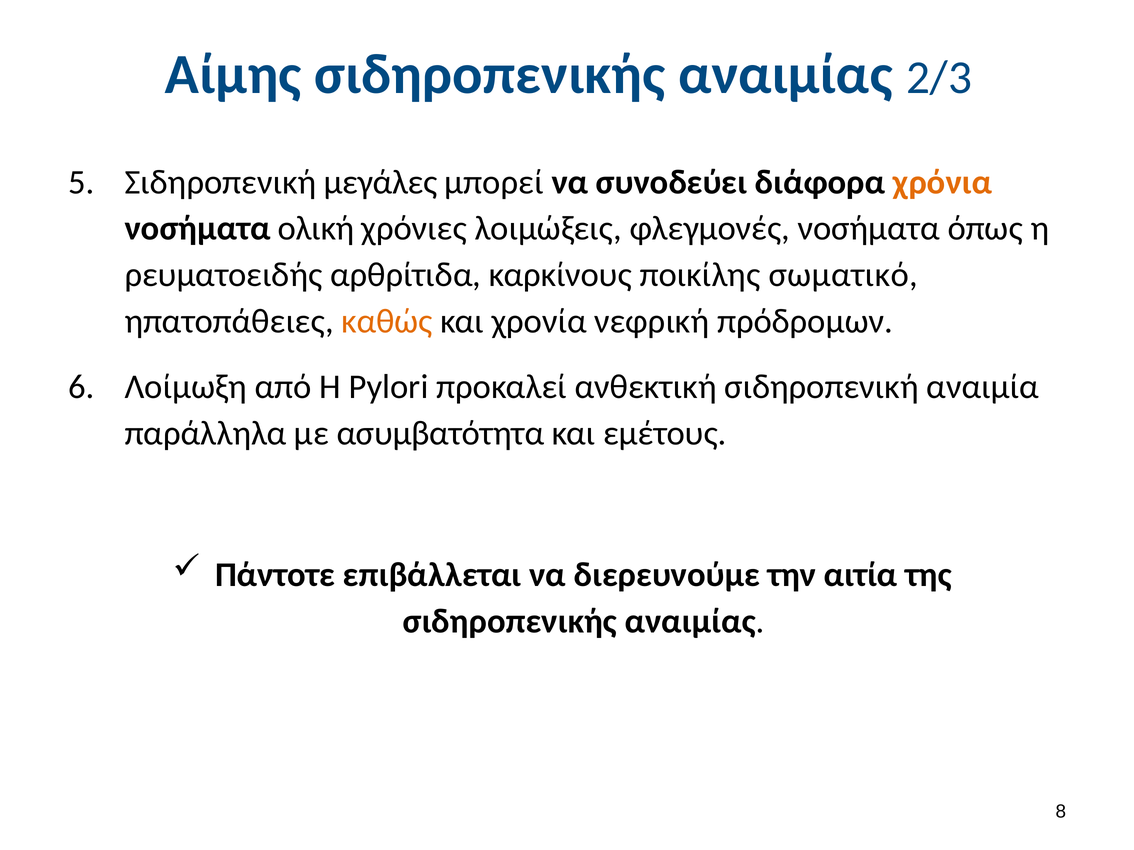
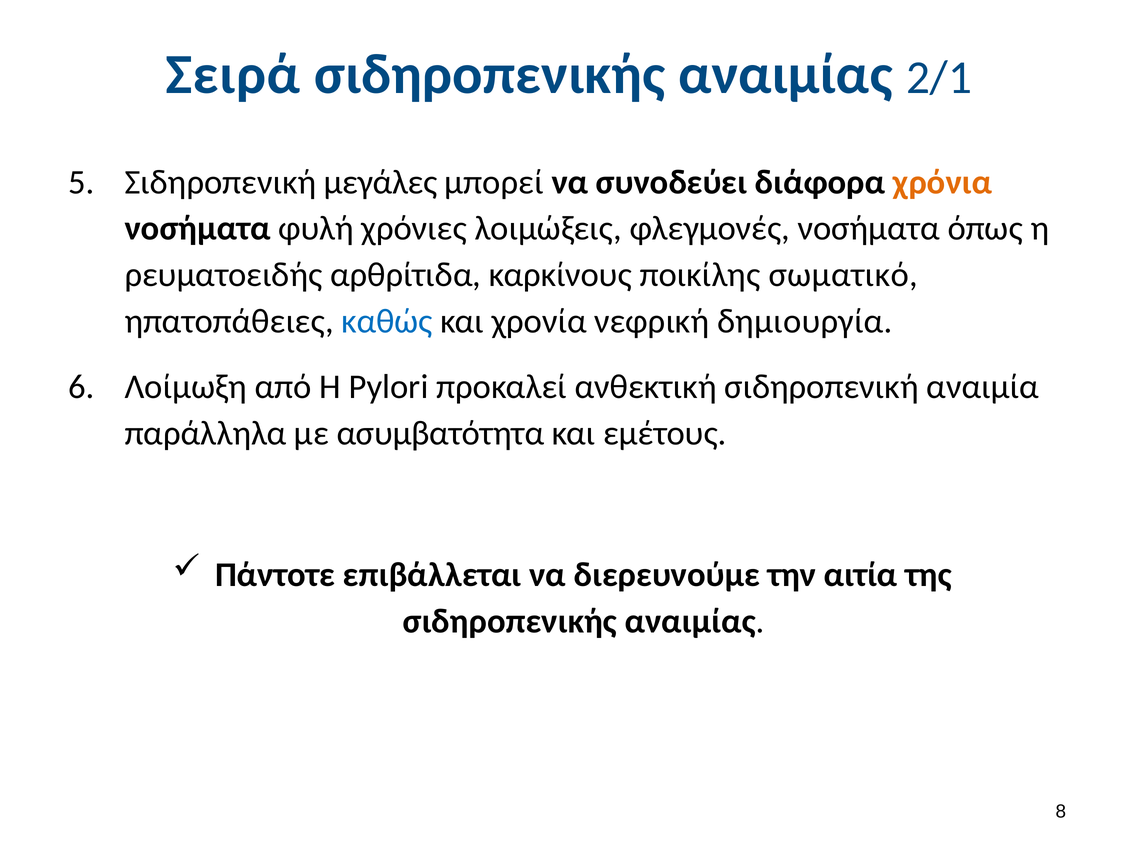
Αίμης: Αίμης -> Σειρά
2/3: 2/3 -> 2/1
ολική: ολική -> φυλή
καθώς colour: orange -> blue
πρόδρομων: πρόδρομων -> δημιουργία
